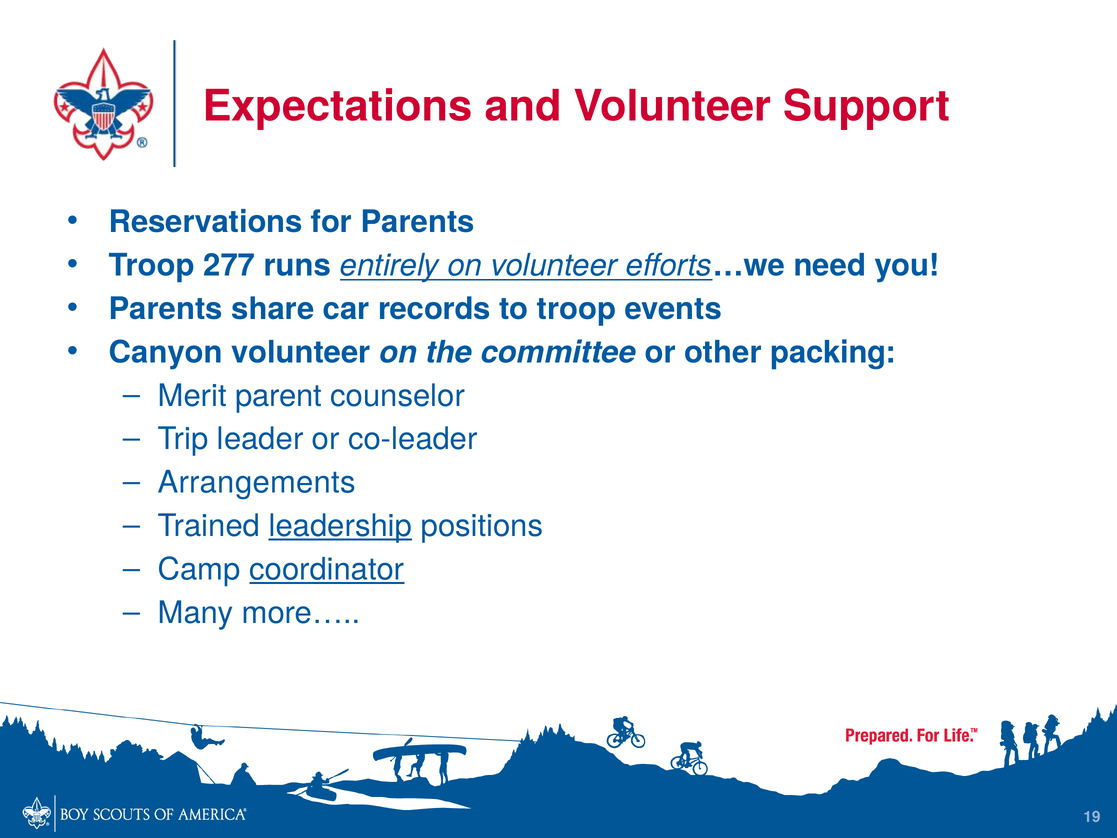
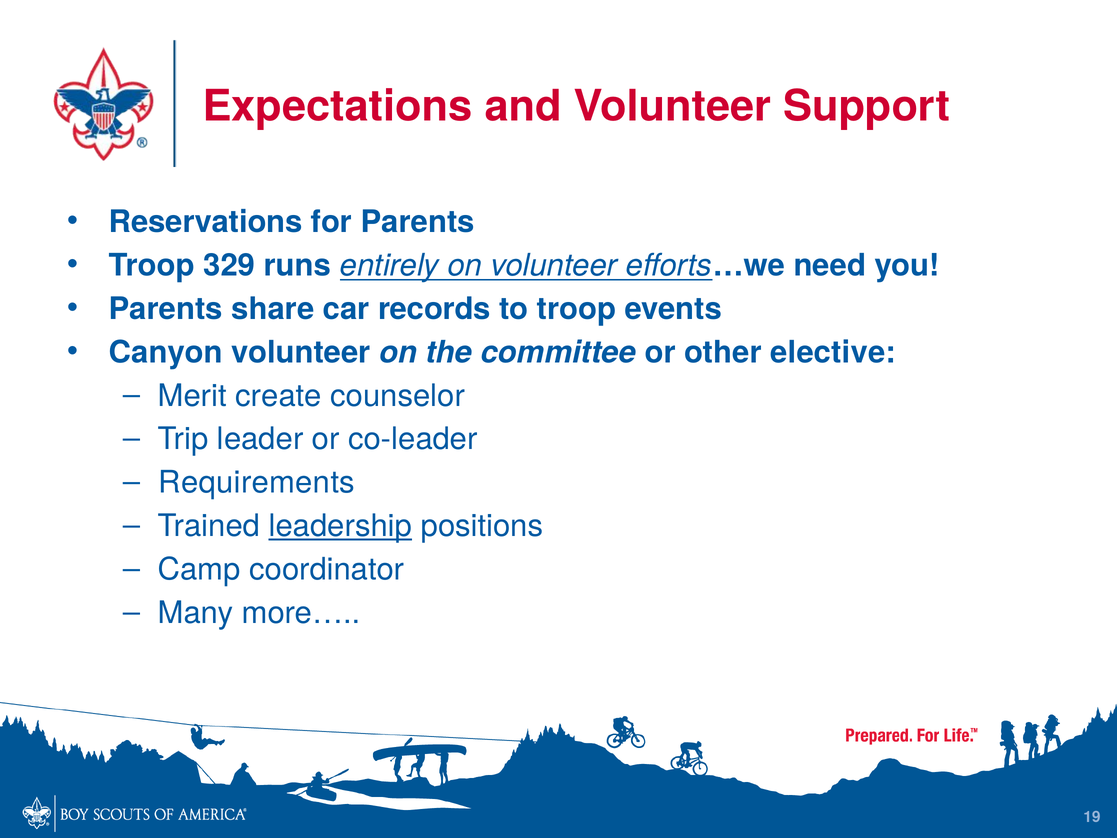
277: 277 -> 329
packing: packing -> elective
parent: parent -> create
Arrangements: Arrangements -> Requirements
coordinator underline: present -> none
